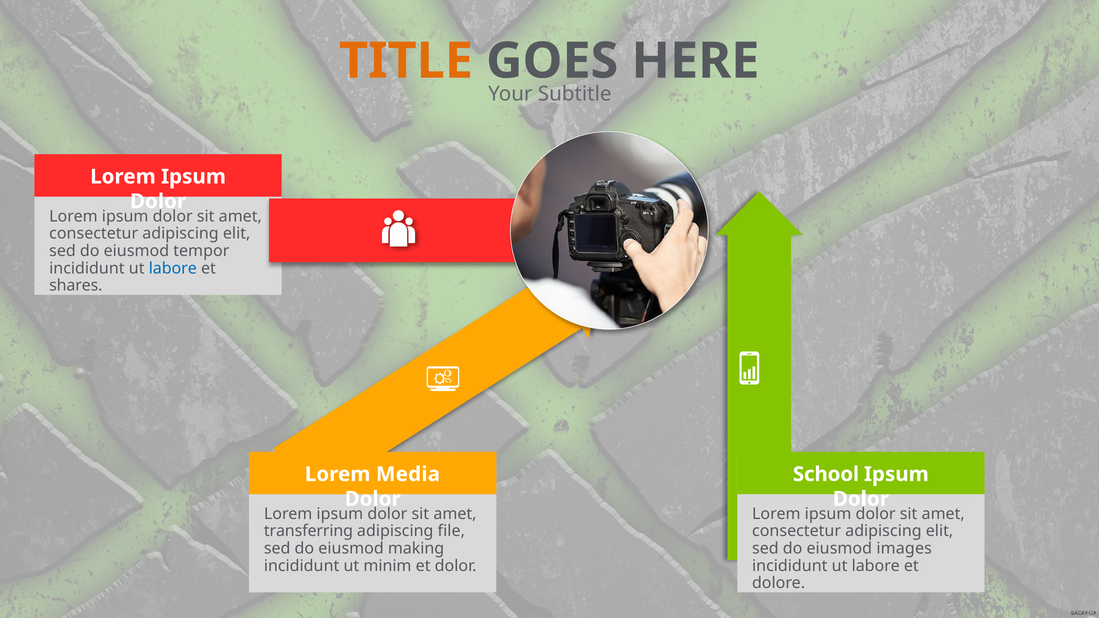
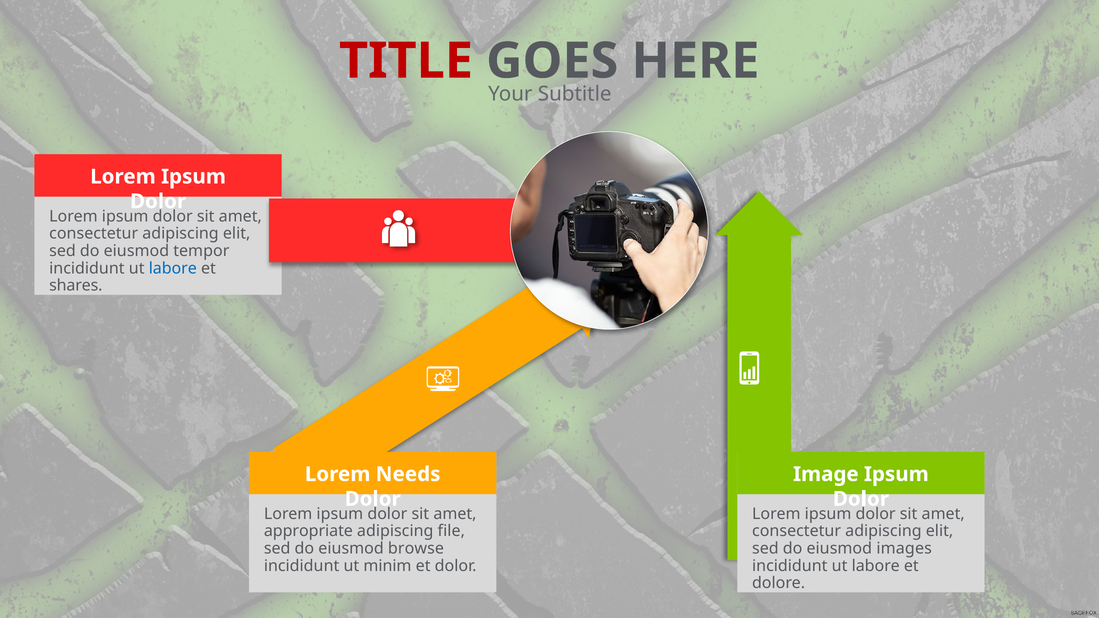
TITLE colour: orange -> red
Media: Media -> Needs
School: School -> Image
transferring: transferring -> appropriate
making: making -> browse
